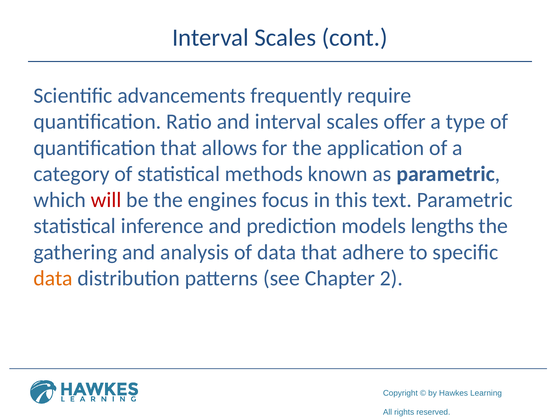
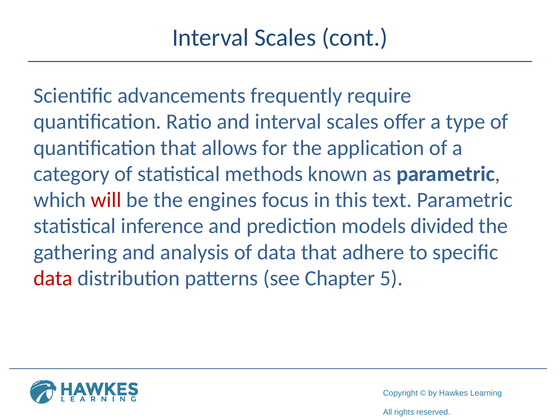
lengths: lengths -> divided
data at (53, 278) colour: orange -> red
2: 2 -> 5
